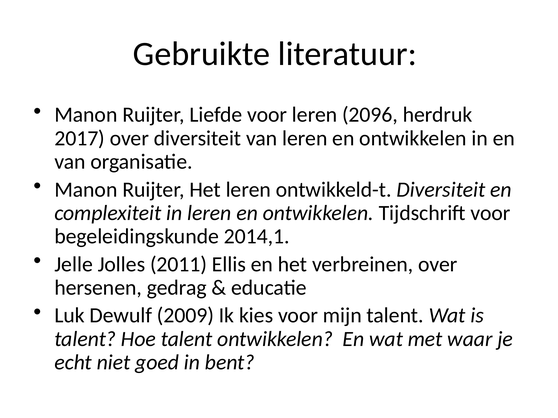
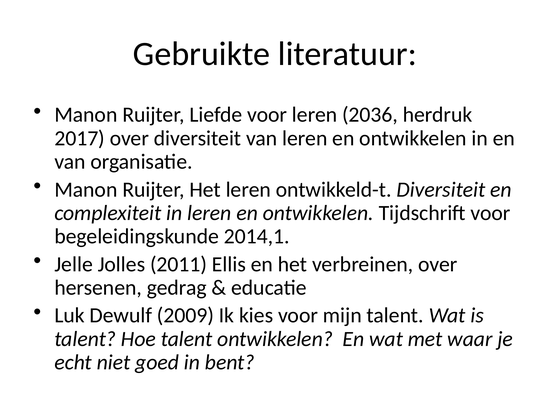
2096: 2096 -> 2036
